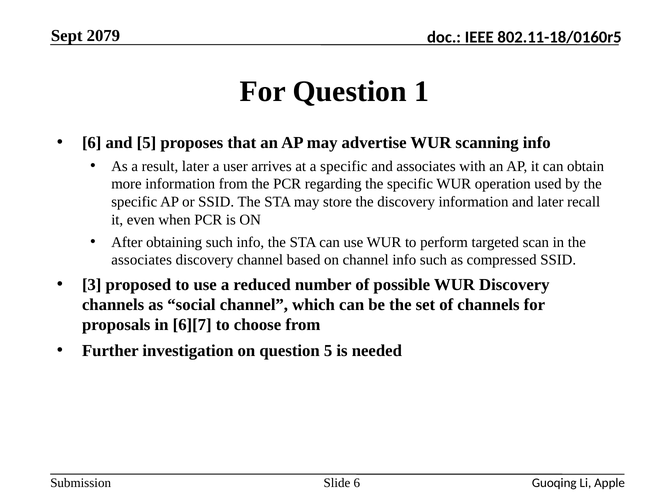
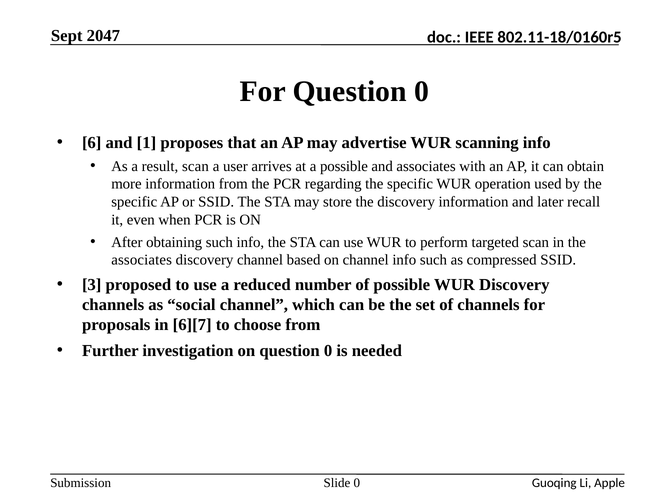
2079: 2079 -> 2047
For Question 1: 1 -> 0
and 5: 5 -> 1
result later: later -> scan
a specific: specific -> possible
on question 5: 5 -> 0
Slide 6: 6 -> 0
